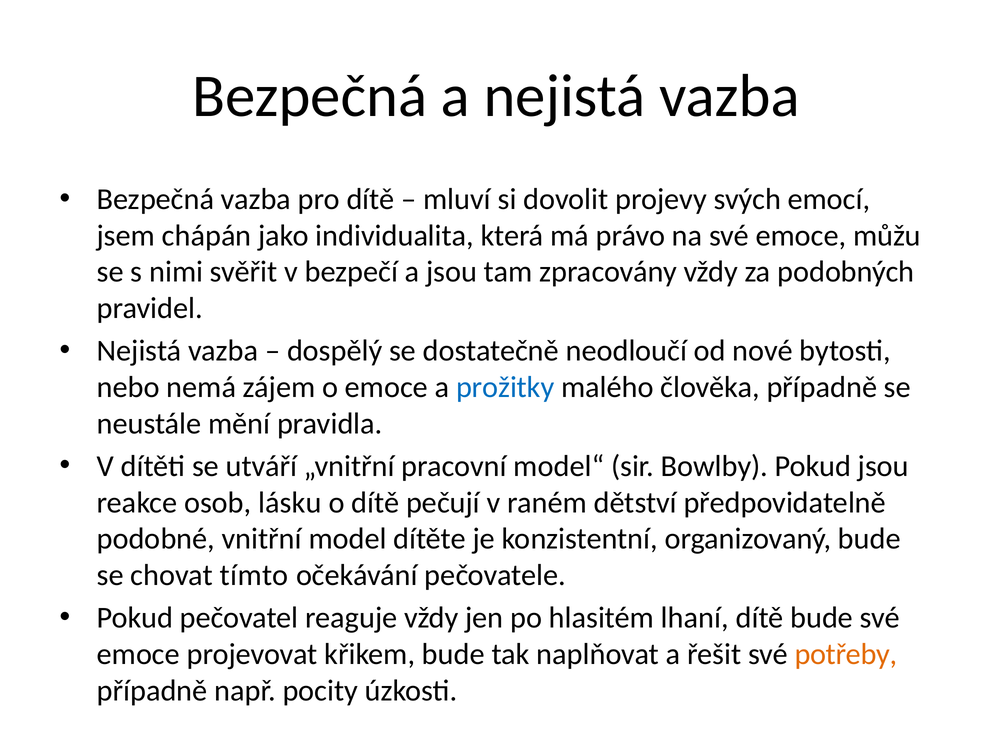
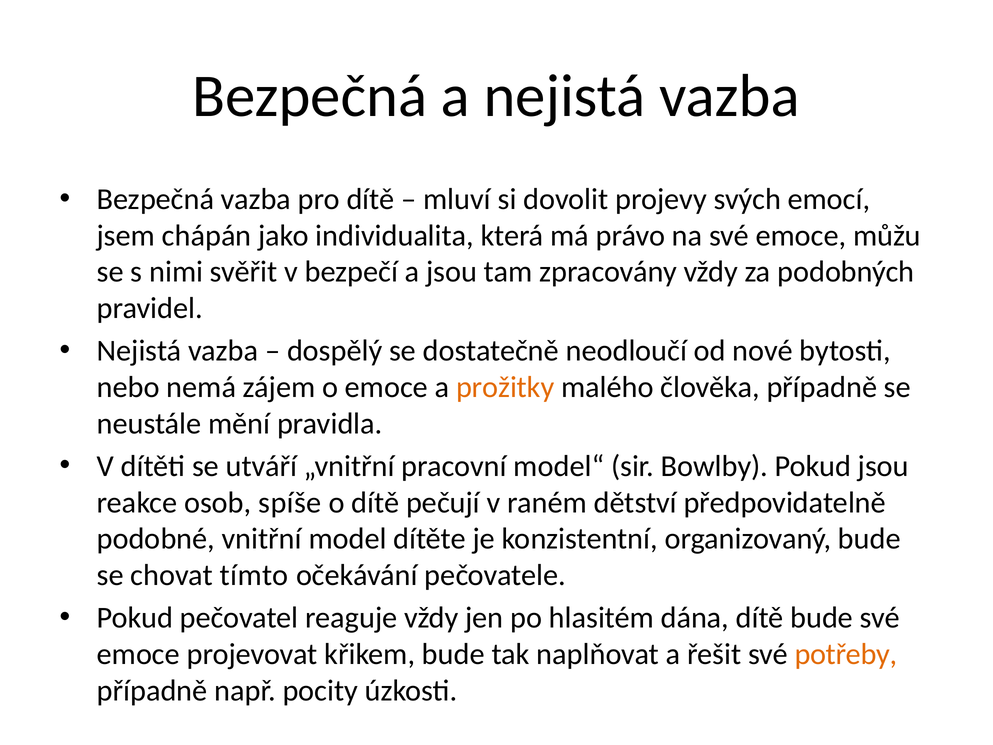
prožitky colour: blue -> orange
lásku: lásku -> spíše
lhaní: lhaní -> dána
